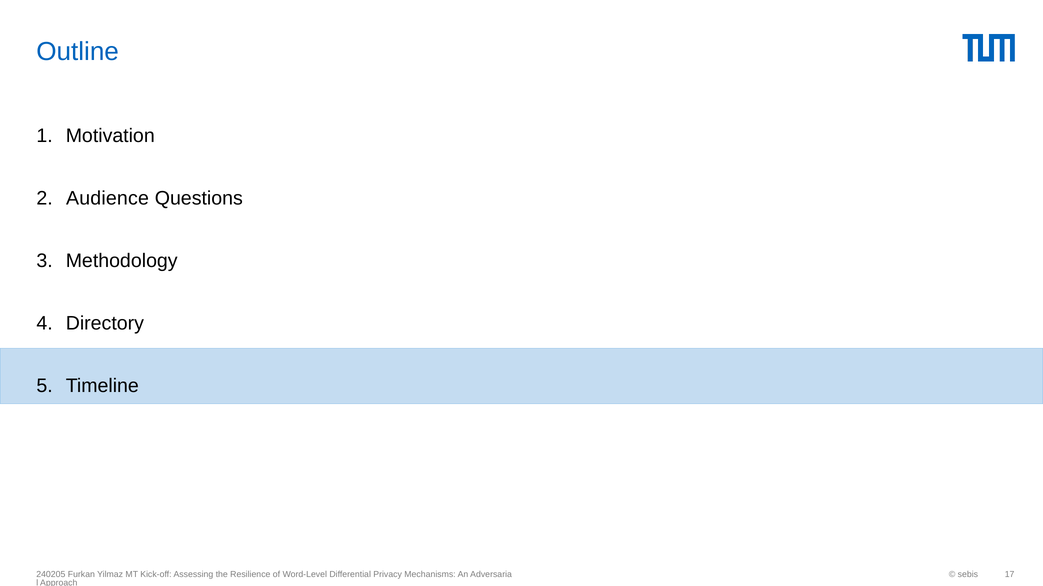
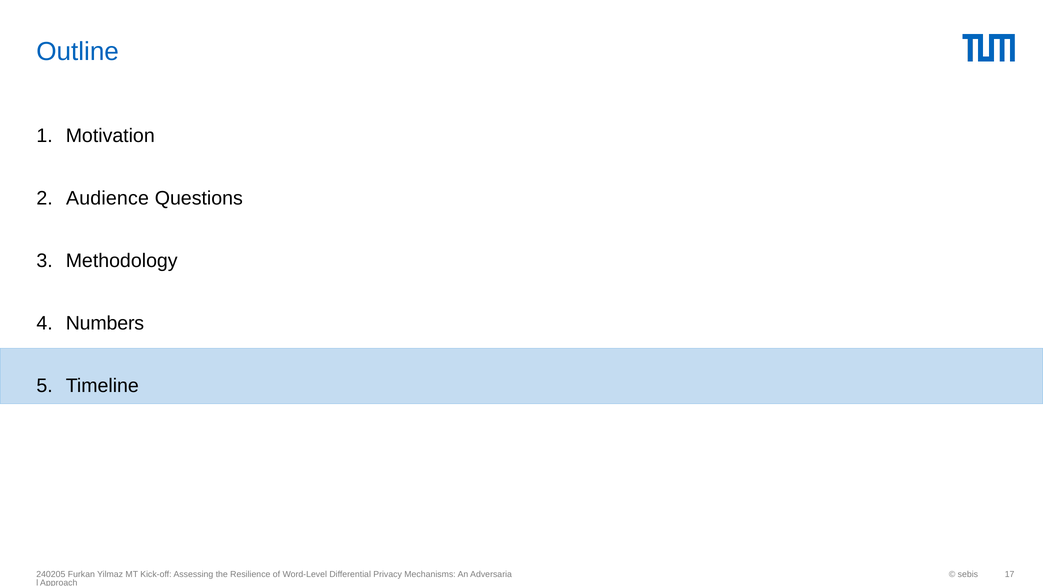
Directory: Directory -> Numbers
